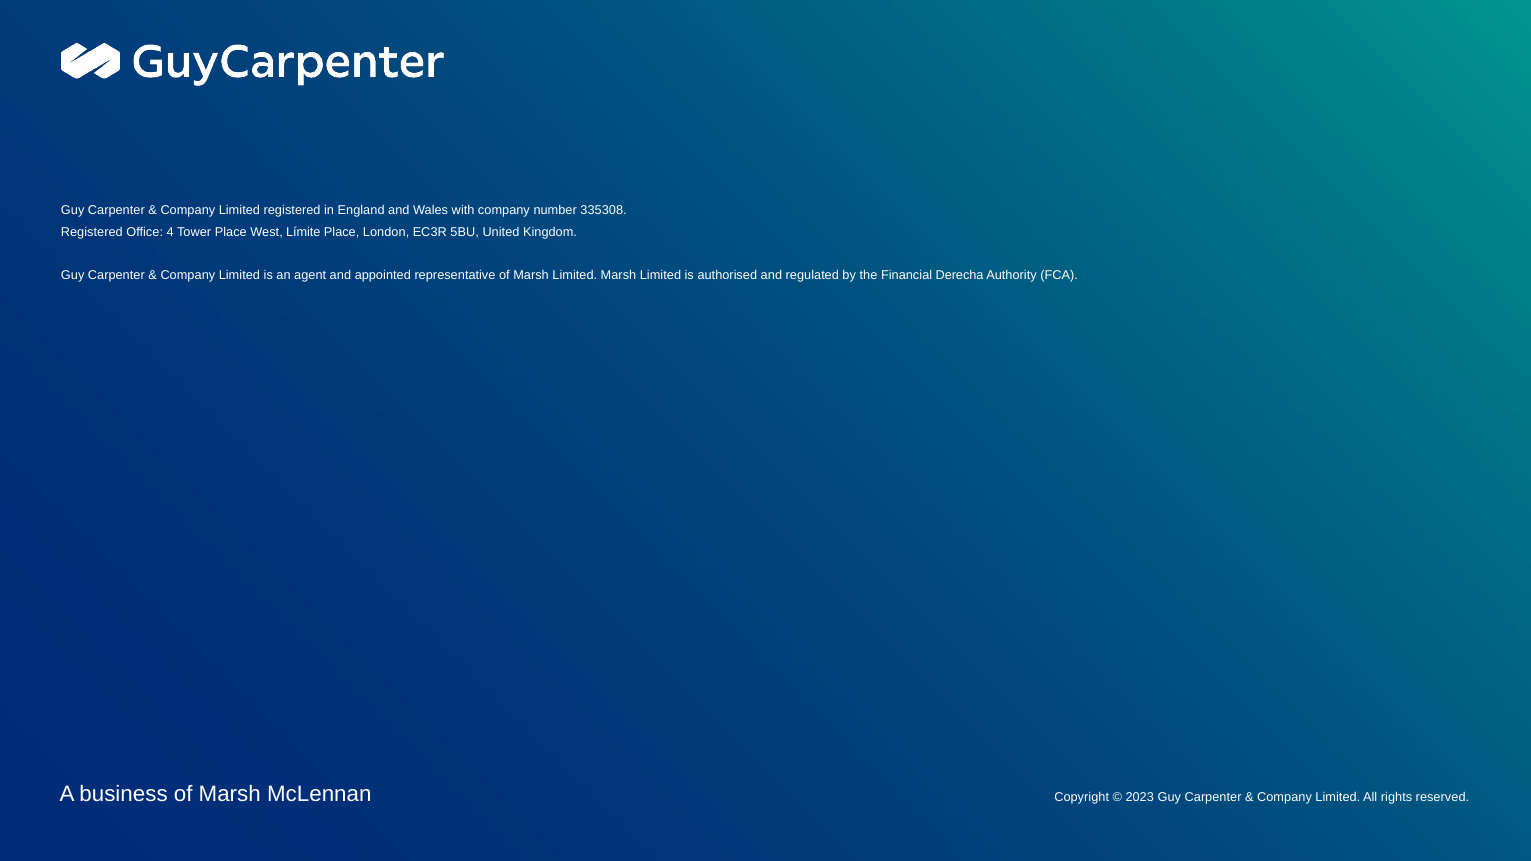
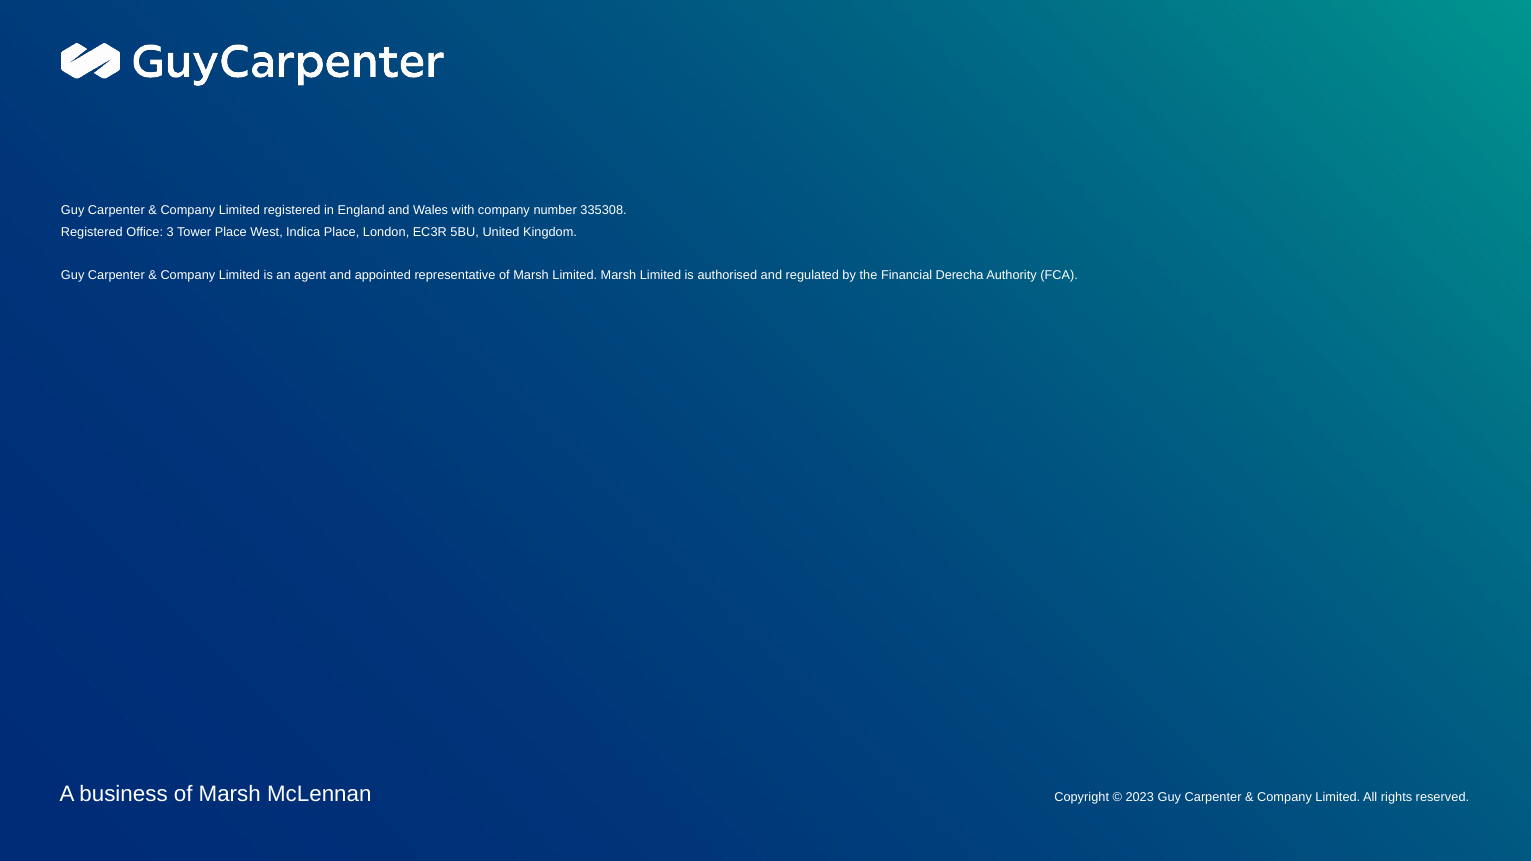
4: 4 -> 3
Límite: Límite -> Indica
